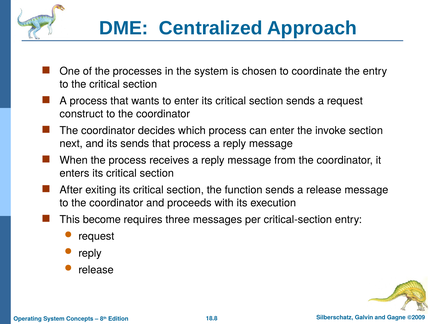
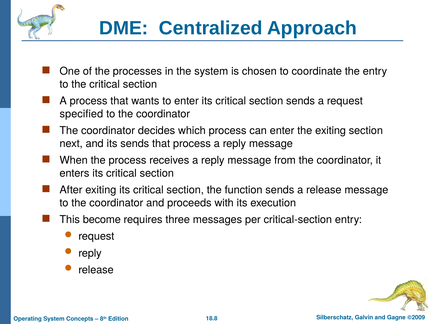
construct: construct -> specified
the invoke: invoke -> exiting
